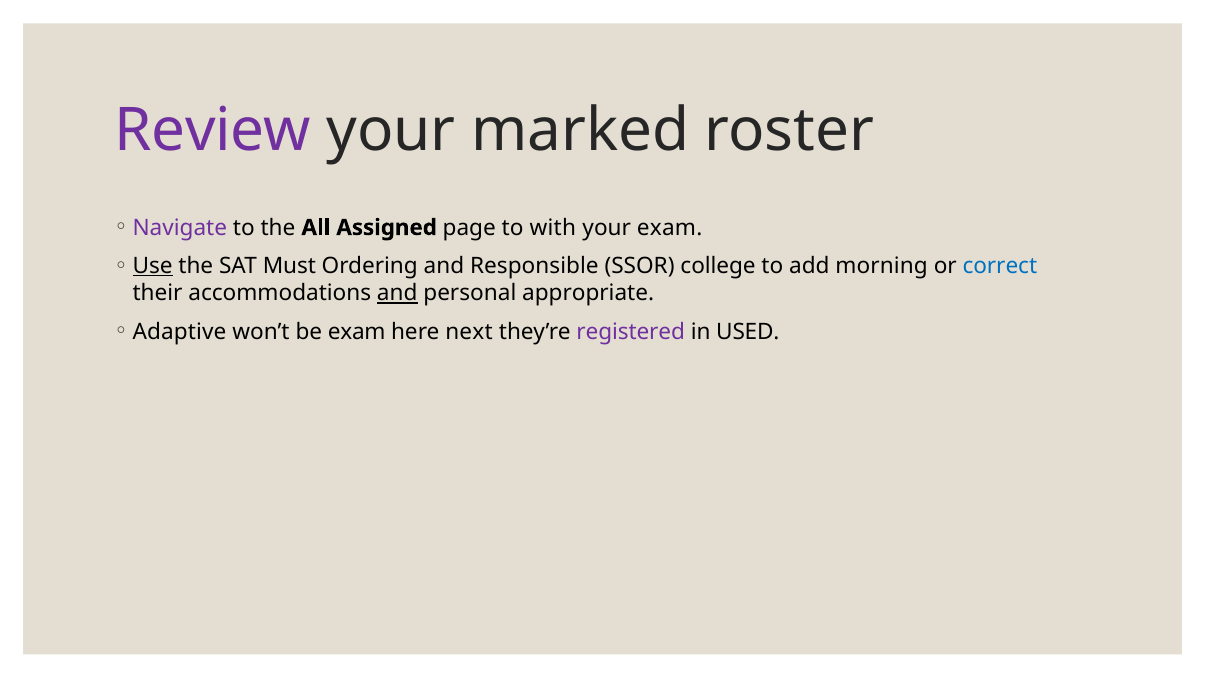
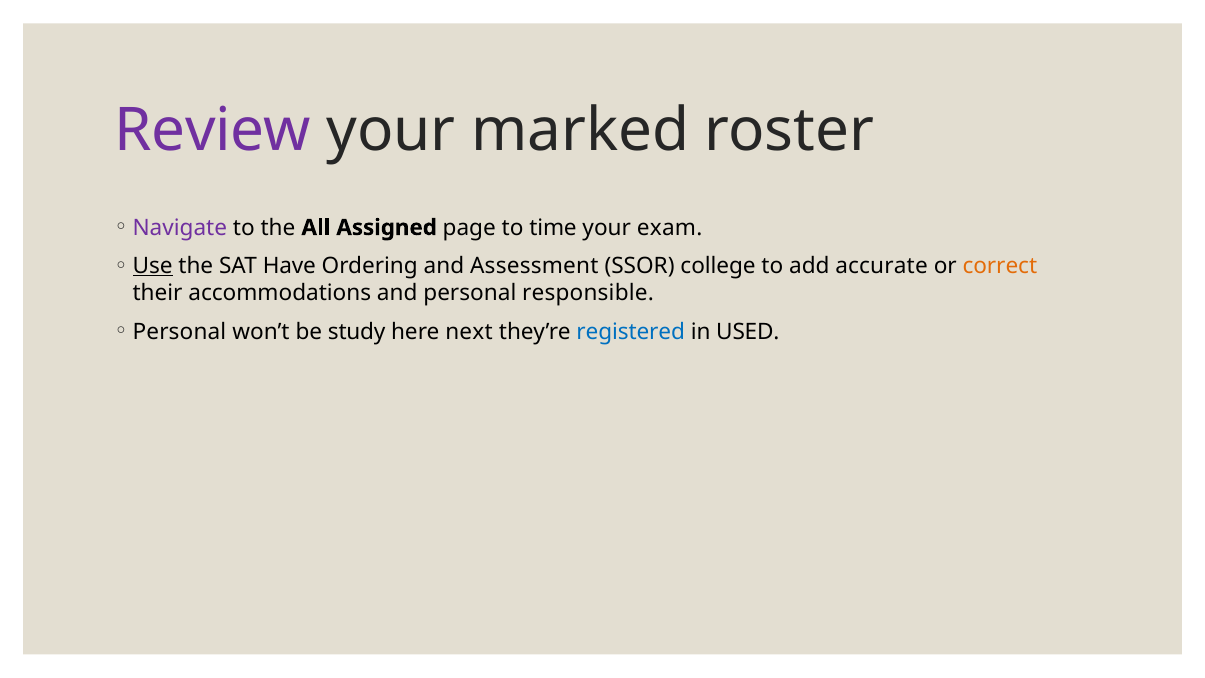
with: with -> time
Must: Must -> Have
Responsible: Responsible -> Assessment
morning: morning -> accurate
correct colour: blue -> orange
and at (397, 293) underline: present -> none
appropriate: appropriate -> responsible
Adaptive at (179, 331): Adaptive -> Personal
be exam: exam -> study
registered colour: purple -> blue
